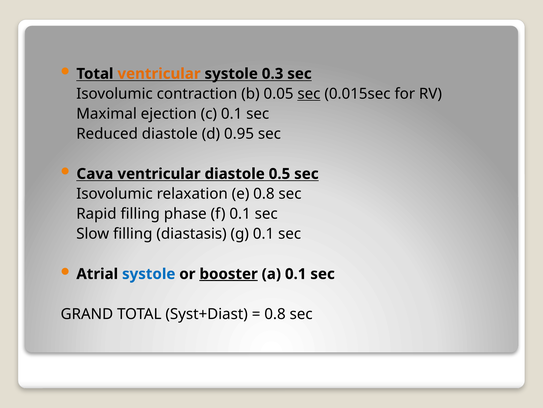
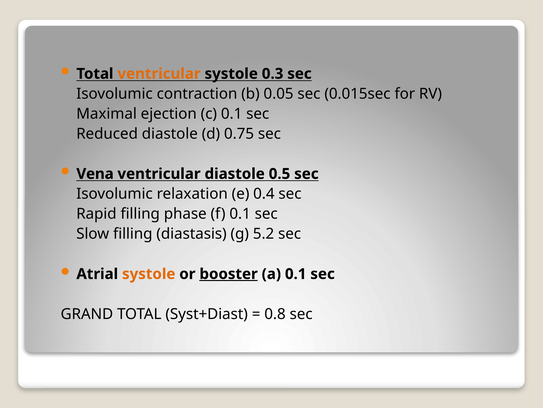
sec at (309, 94) underline: present -> none
0.95: 0.95 -> 0.75
Cava: Cava -> Vena
e 0.8: 0.8 -> 0.4
g 0.1: 0.1 -> 5.2
systole at (149, 274) colour: blue -> orange
